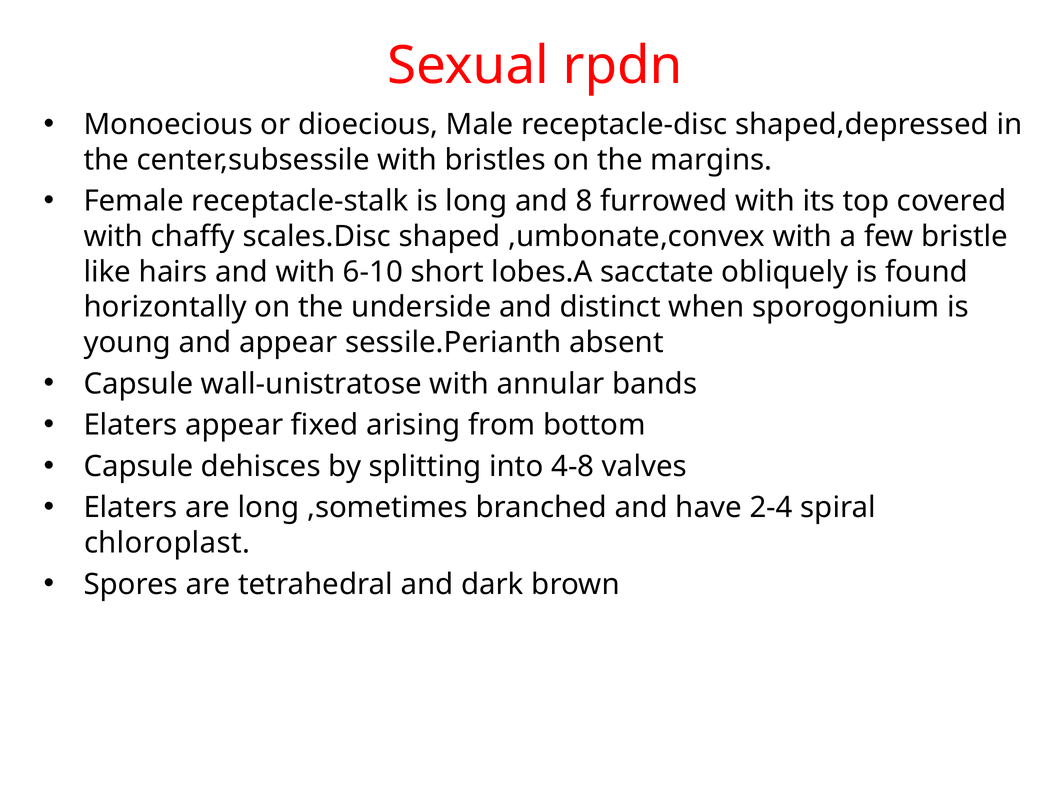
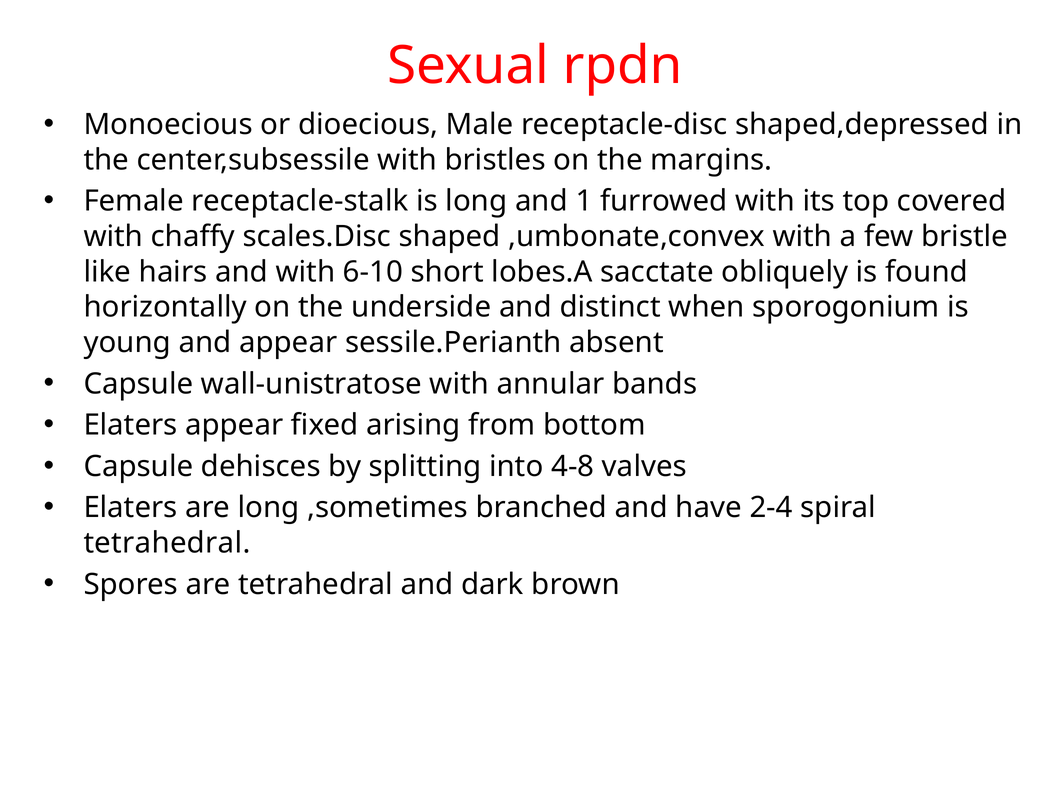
8: 8 -> 1
chloroplast at (167, 543): chloroplast -> tetrahedral
